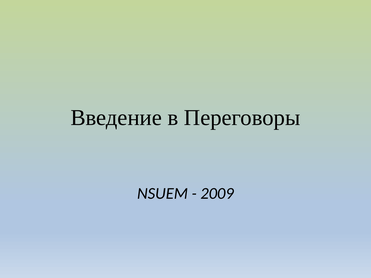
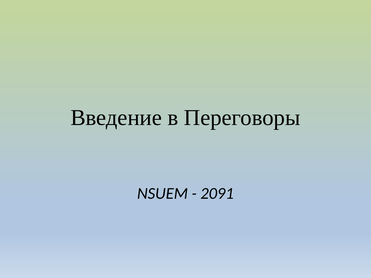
2009: 2009 -> 2091
